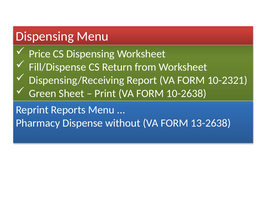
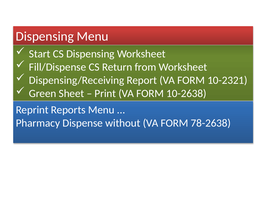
Price: Price -> Start
13-2638: 13-2638 -> 78-2638
